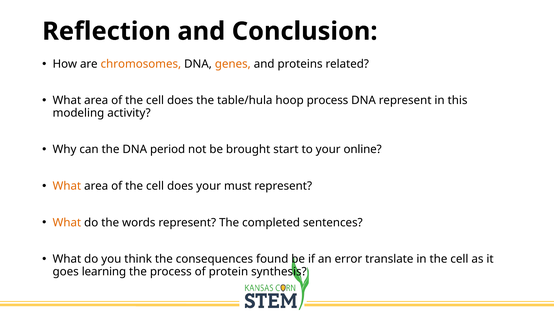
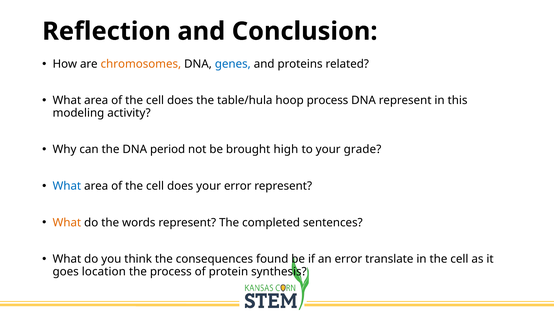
genes colour: orange -> blue
start: start -> high
online: online -> grade
What at (67, 186) colour: orange -> blue
your must: must -> error
learning: learning -> location
